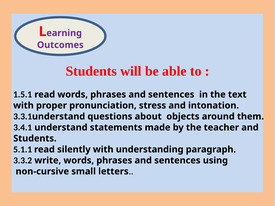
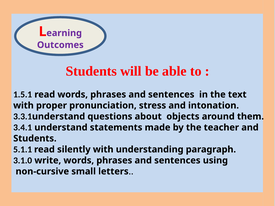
3.3.2: 3.3.2 -> 3.1.0
